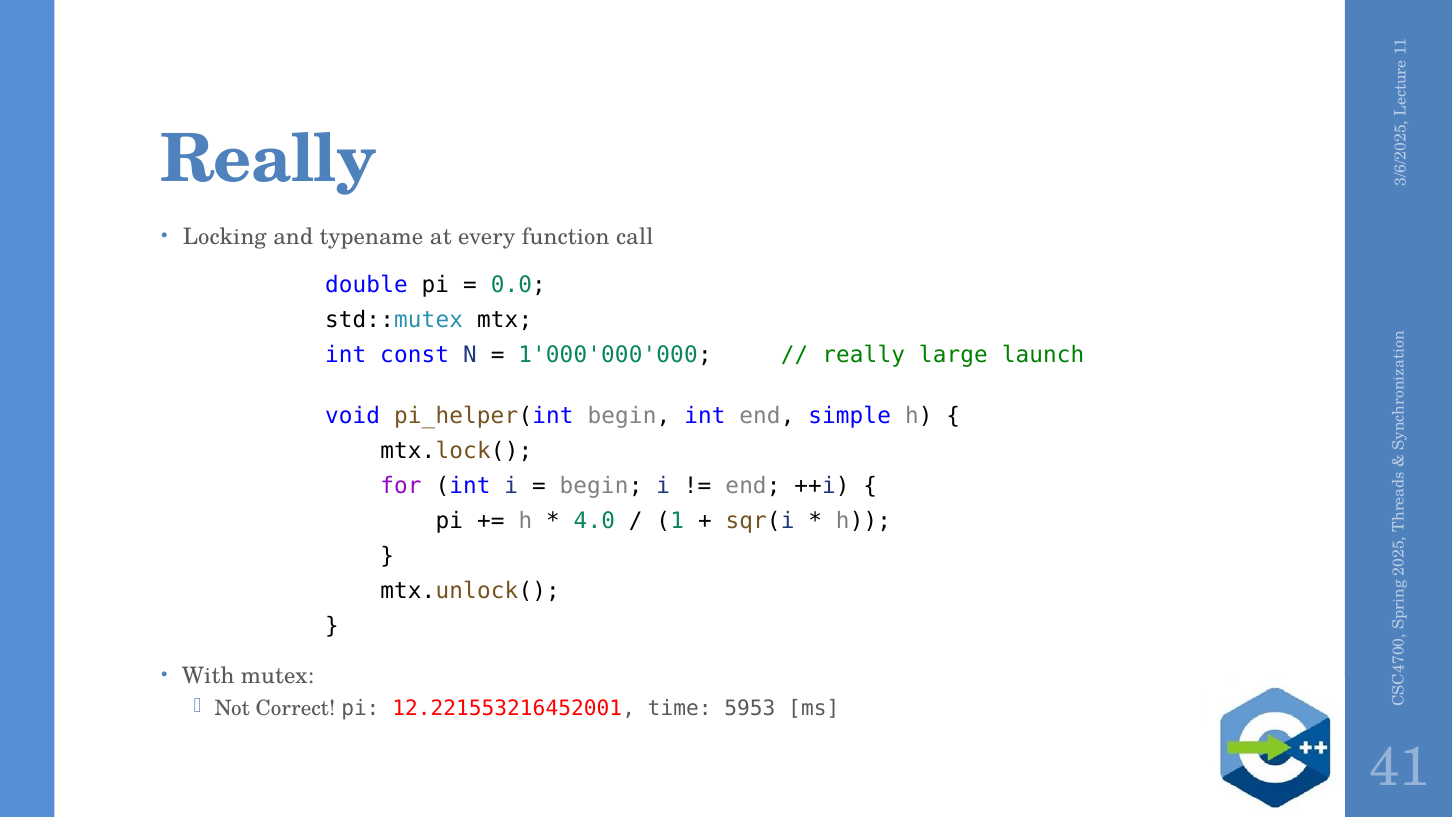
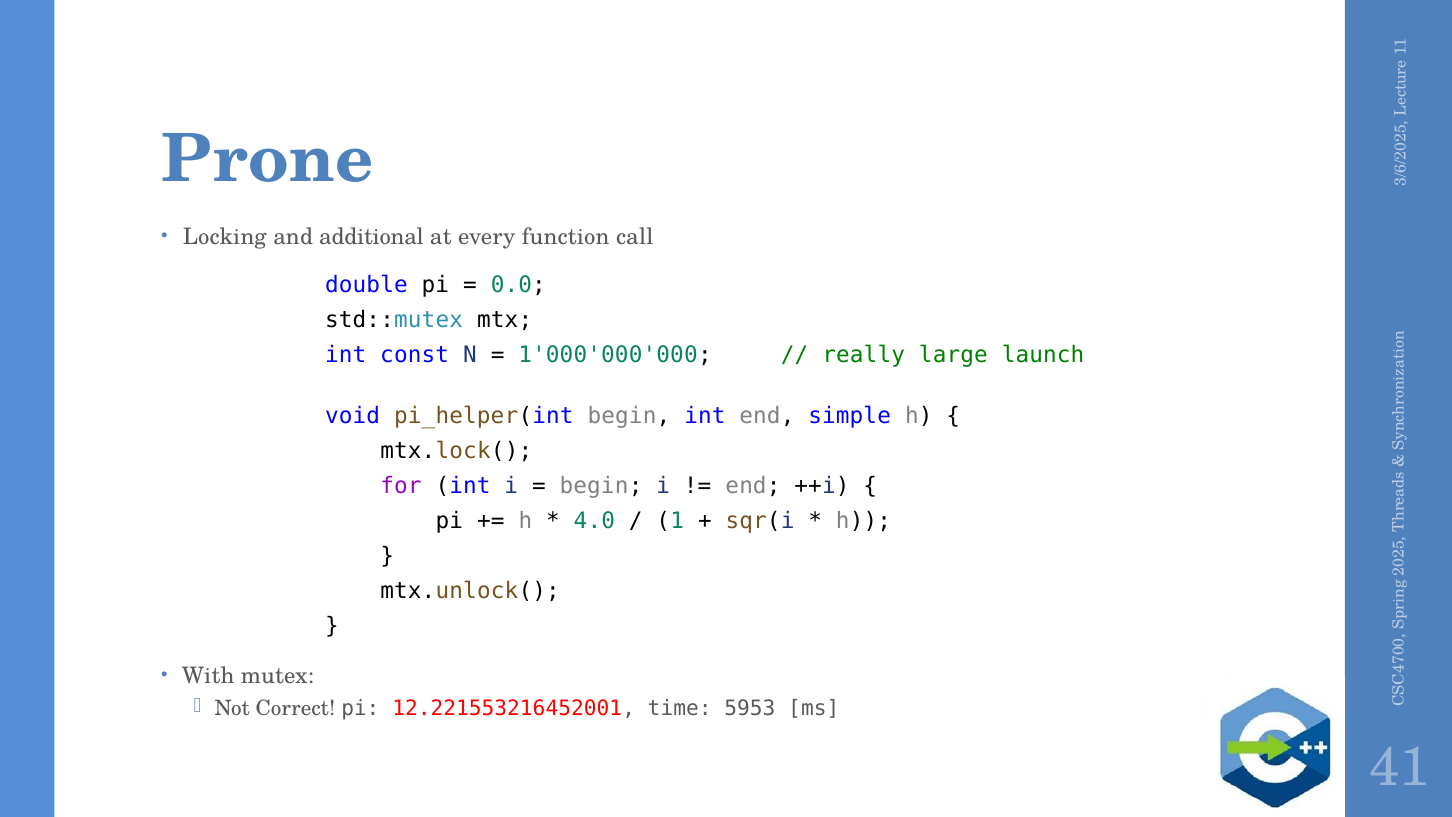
Really at (269, 160): Really -> Prone
typename: typename -> additional
